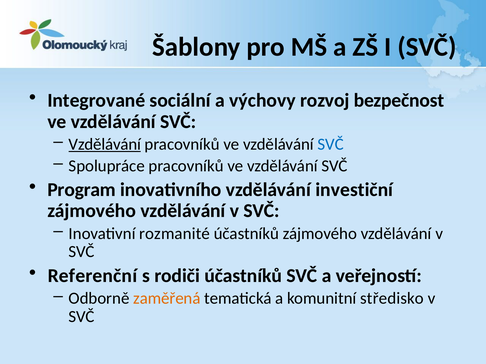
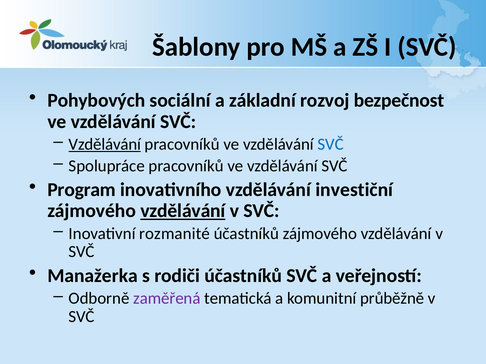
Integrované: Integrované -> Pohybových
výchovy: výchovy -> základní
vzdělávání at (183, 211) underline: none -> present
Referenční: Referenční -> Manažerka
zaměřená colour: orange -> purple
středisko: středisko -> průběžně
